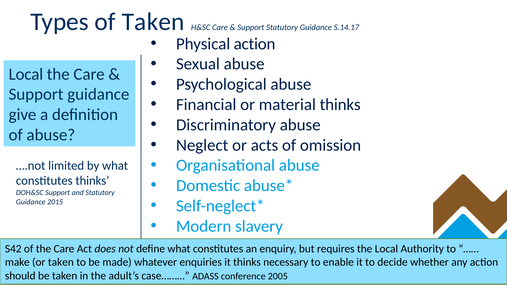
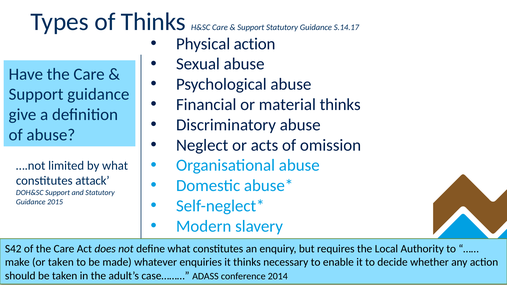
of Taken: Taken -> Thinks
Local at (26, 74): Local -> Have
constitutes thinks: thinks -> attack
2005: 2005 -> 2014
